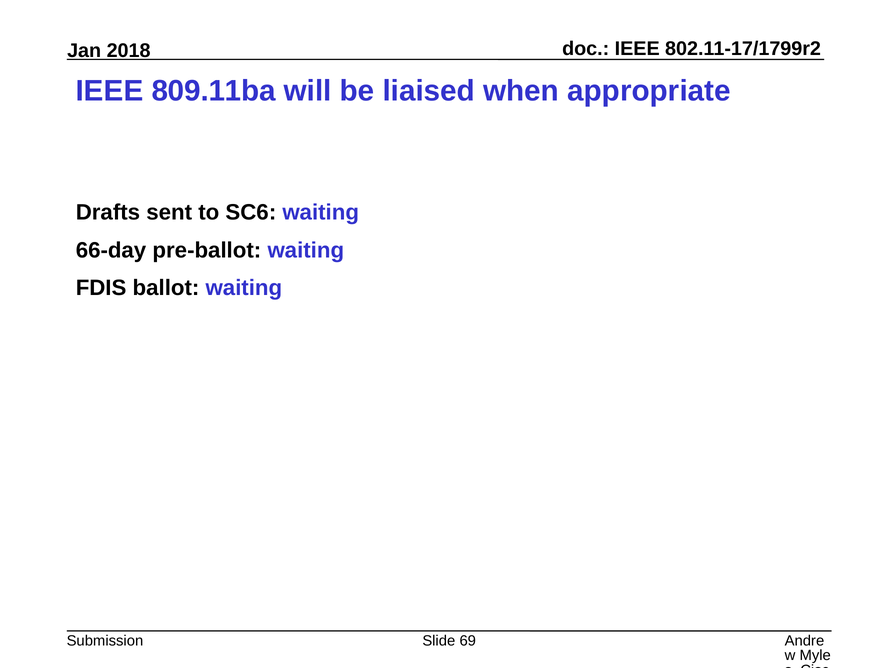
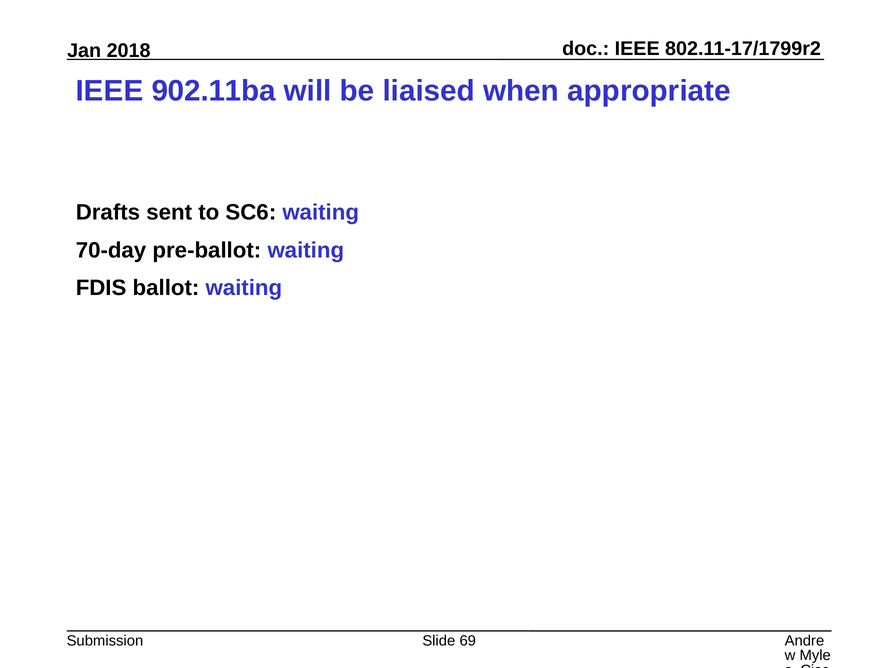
809.11ba: 809.11ba -> 902.11ba
66-day: 66-day -> 70-day
